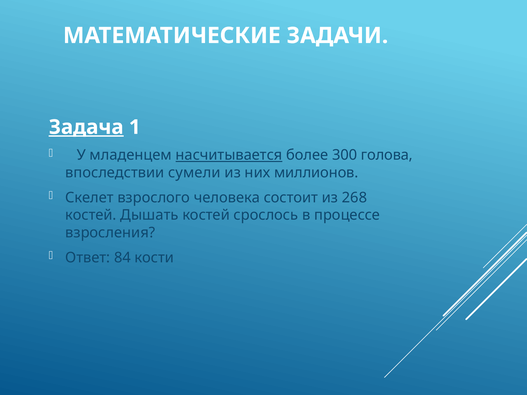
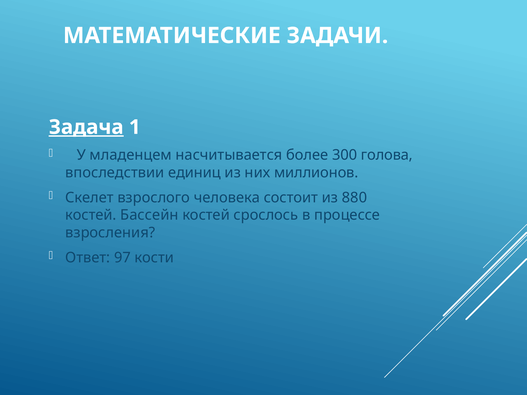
насчитывается underline: present -> none
сумели: сумели -> единиц
268: 268 -> 880
Дышать: Дышать -> Бассейн
84: 84 -> 97
